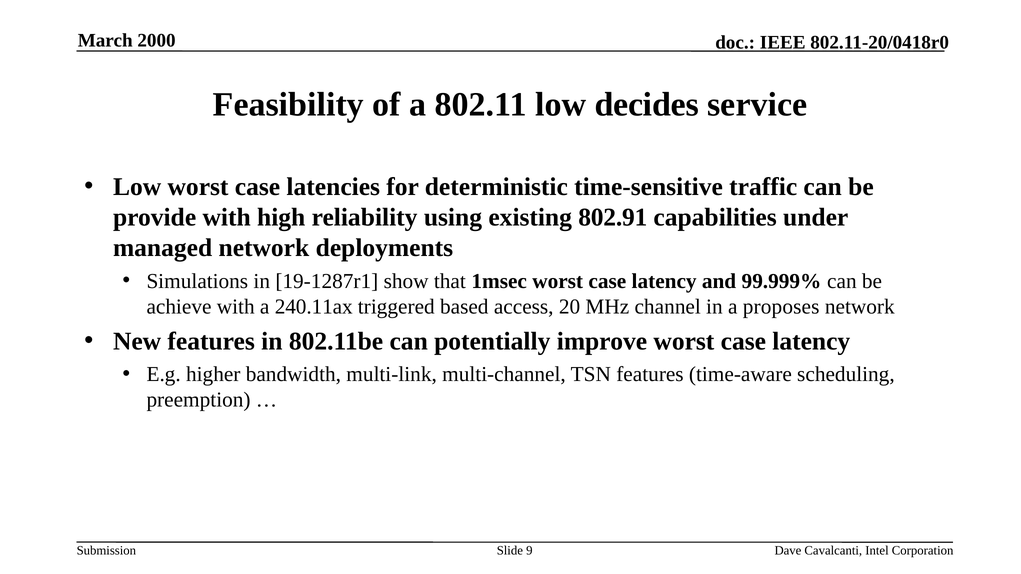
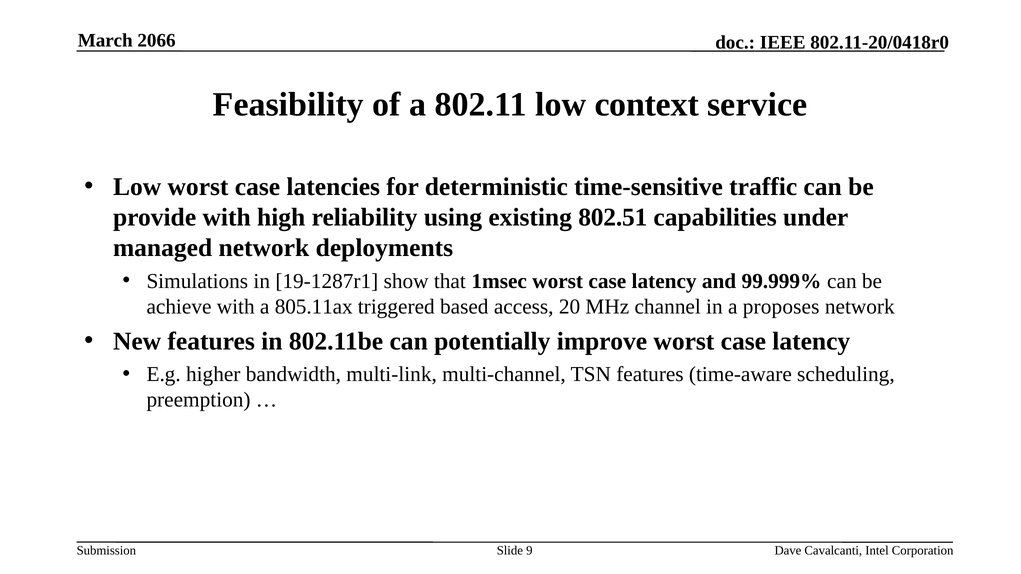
2000: 2000 -> 2066
decides: decides -> context
802.91: 802.91 -> 802.51
240.11ax: 240.11ax -> 805.11ax
